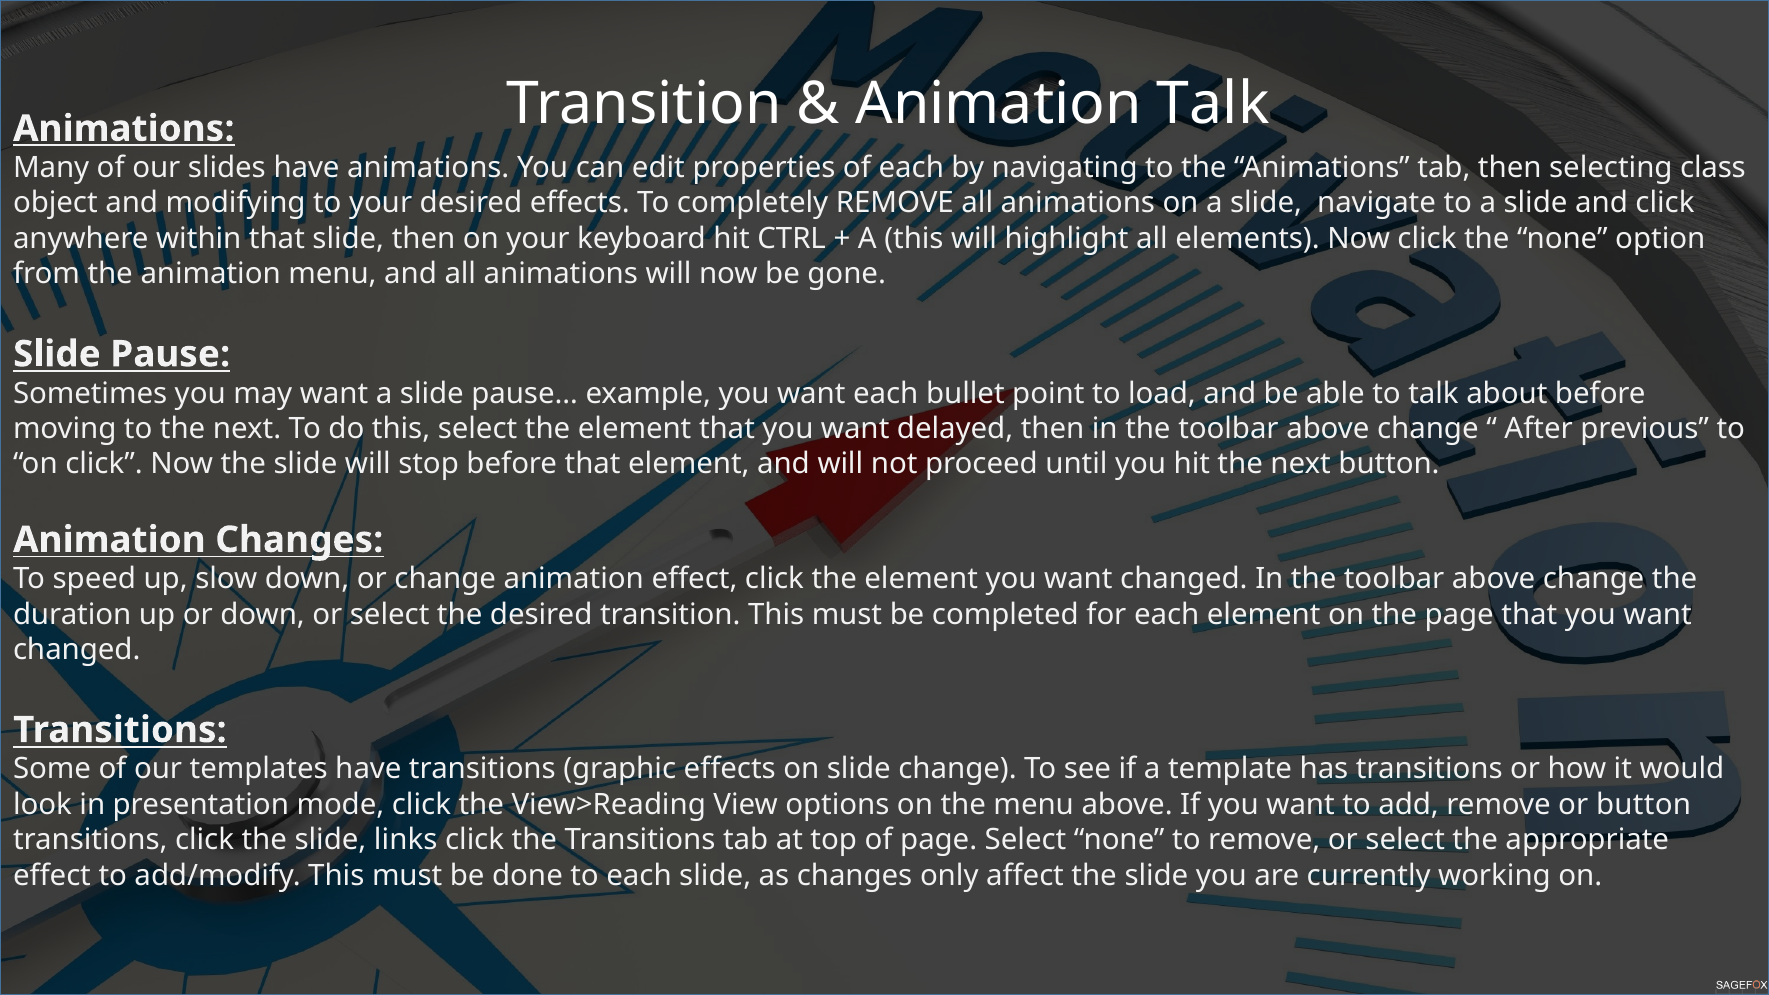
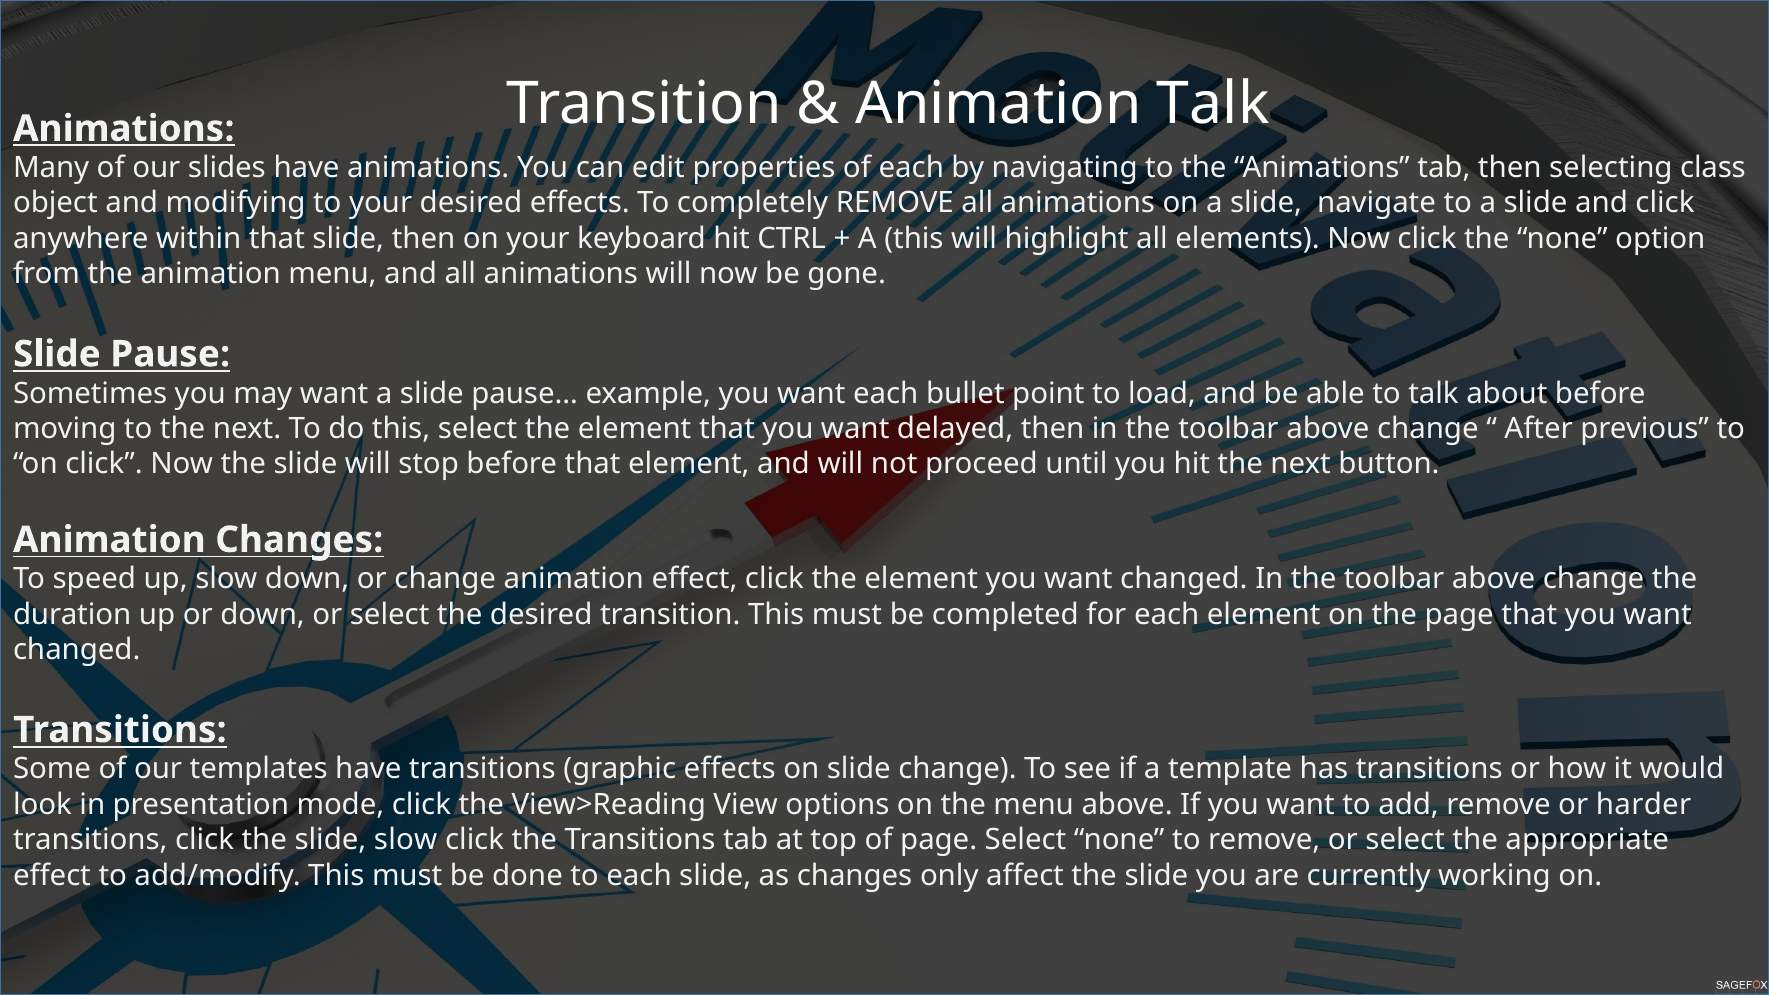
or button: button -> harder
slide links: links -> slow
